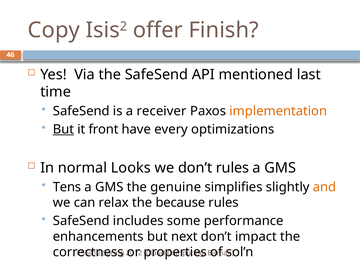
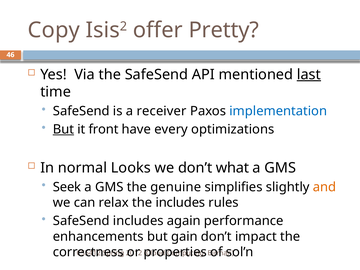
Finish: Finish -> Pretty
last underline: none -> present
implementation colour: orange -> blue
don’t rules: rules -> what
Tens: Tens -> Seek
the because: because -> includes
some: some -> again
next: next -> gain
